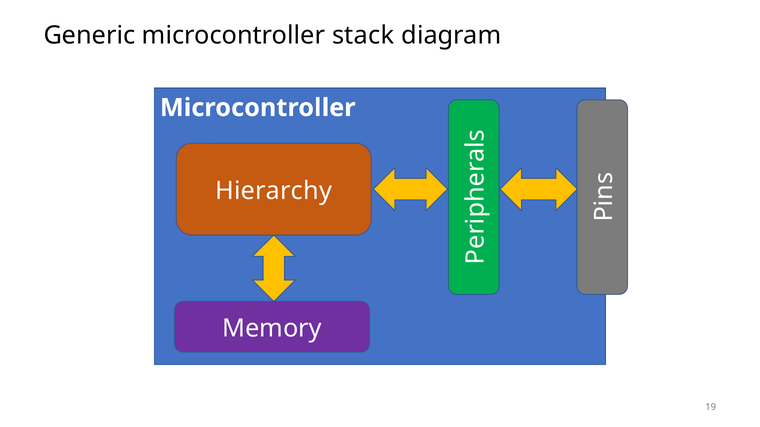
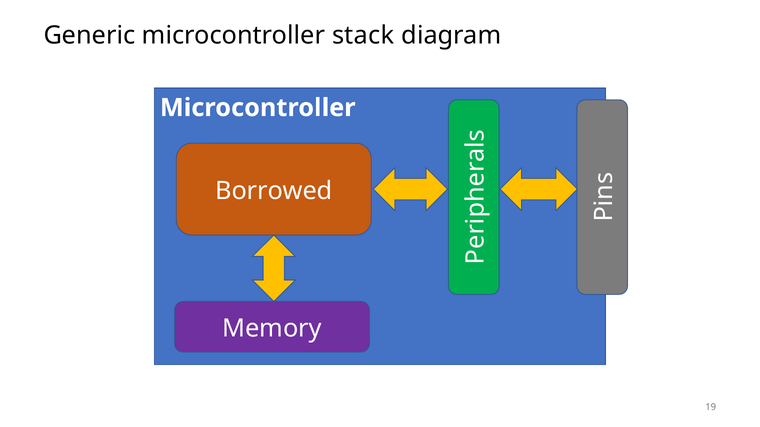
Hierarchy: Hierarchy -> Borrowed
